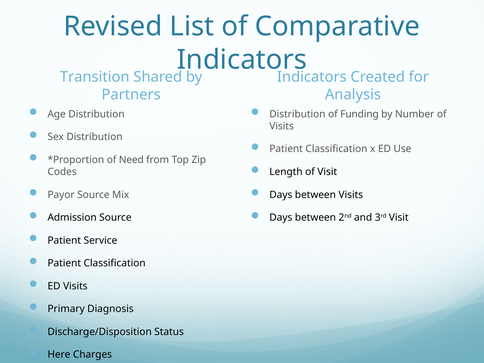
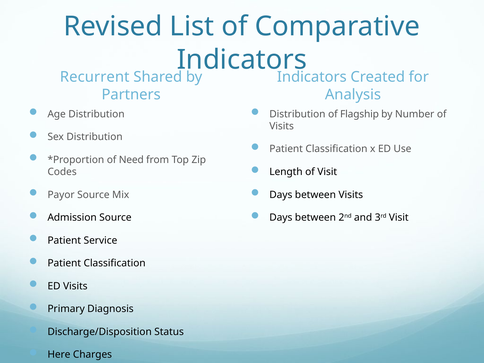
Transition: Transition -> Recurrent
Funding: Funding -> Flagship
